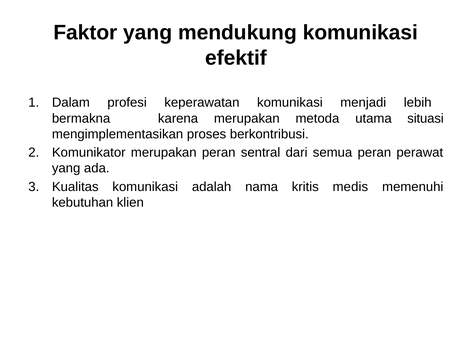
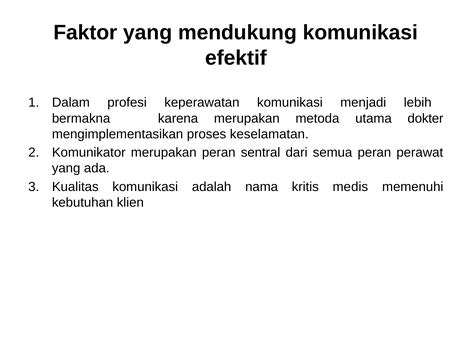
situasi: situasi -> dokter
berkontribusi: berkontribusi -> keselamatan
